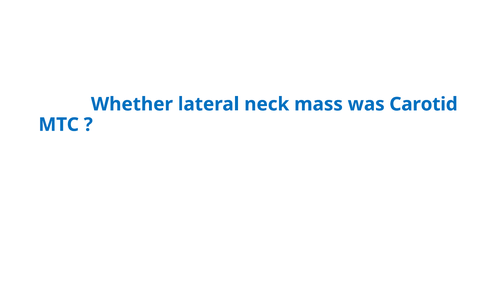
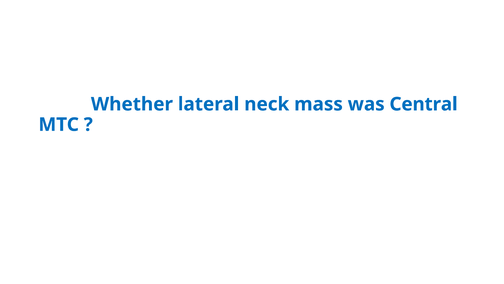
Carotid: Carotid -> Central
